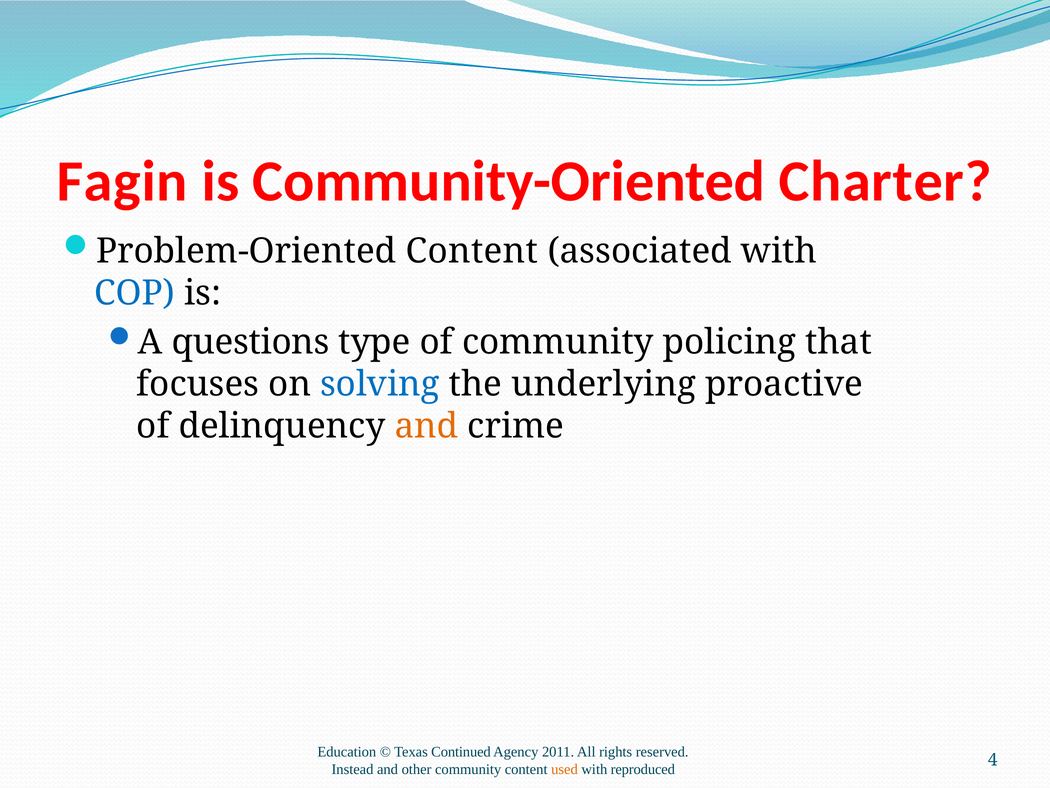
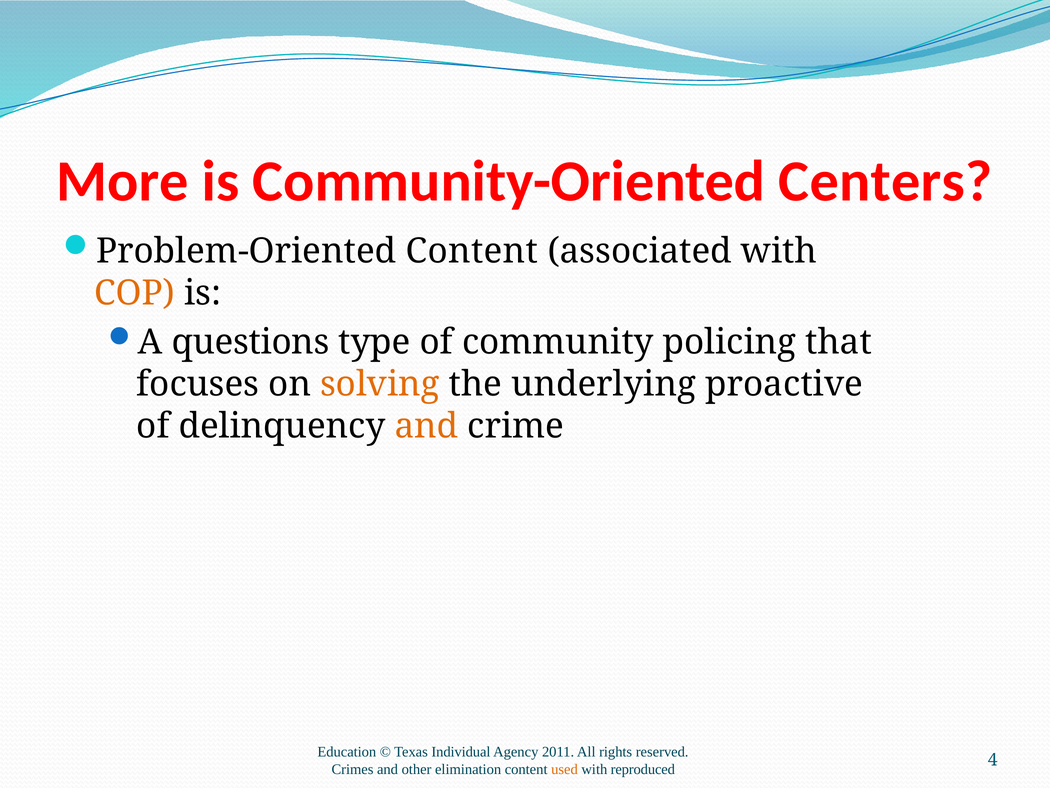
Fagin: Fagin -> More
Charter: Charter -> Centers
COP colour: blue -> orange
solving colour: blue -> orange
Continued: Continued -> Individual
Instead: Instead -> Crimes
other community: community -> elimination
